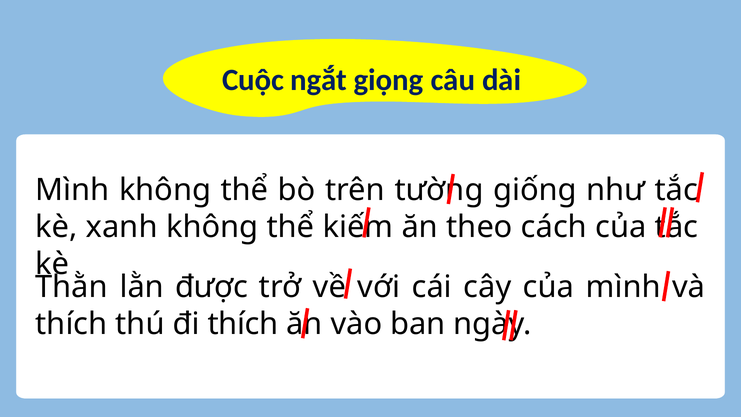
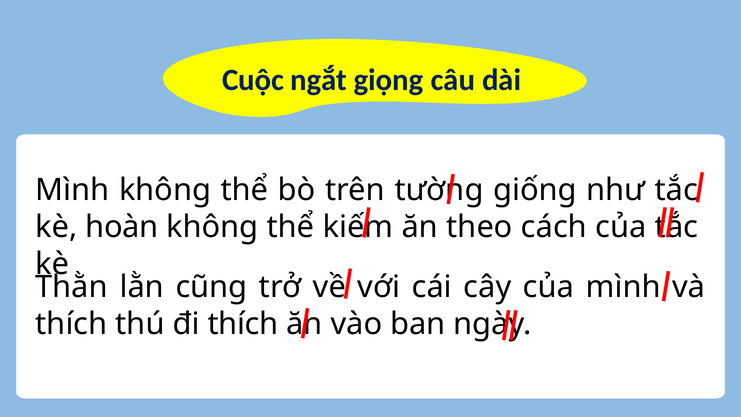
xanh: xanh -> hoàn
được: được -> cũng
